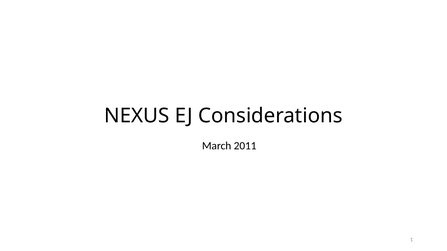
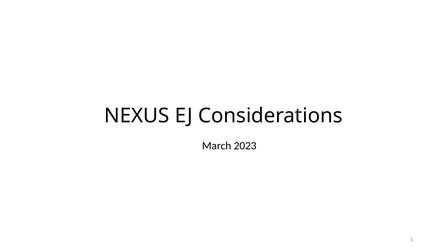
2011: 2011 -> 2023
